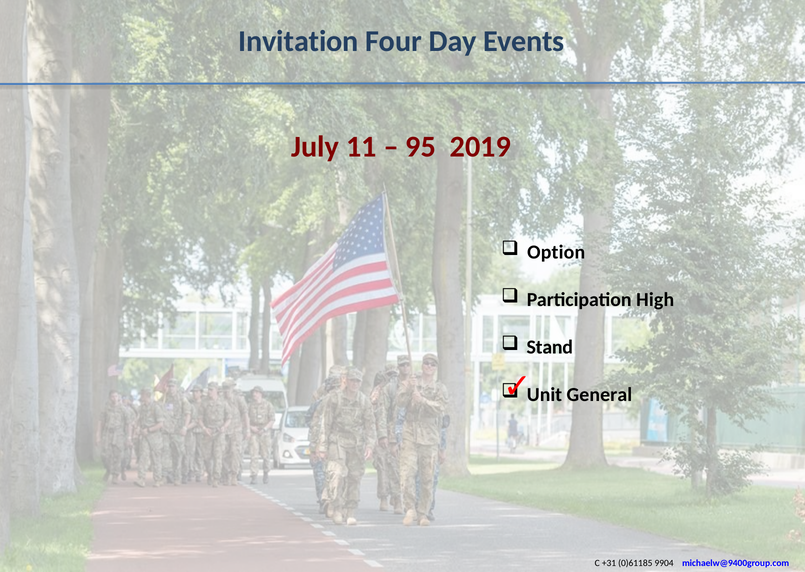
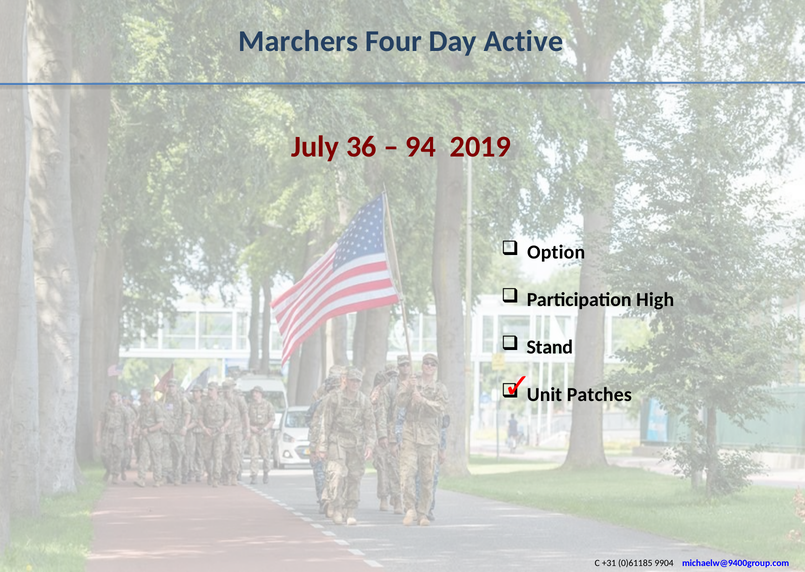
Invitation: Invitation -> Marchers
Events: Events -> Active
11: 11 -> 36
95: 95 -> 94
General: General -> Patches
